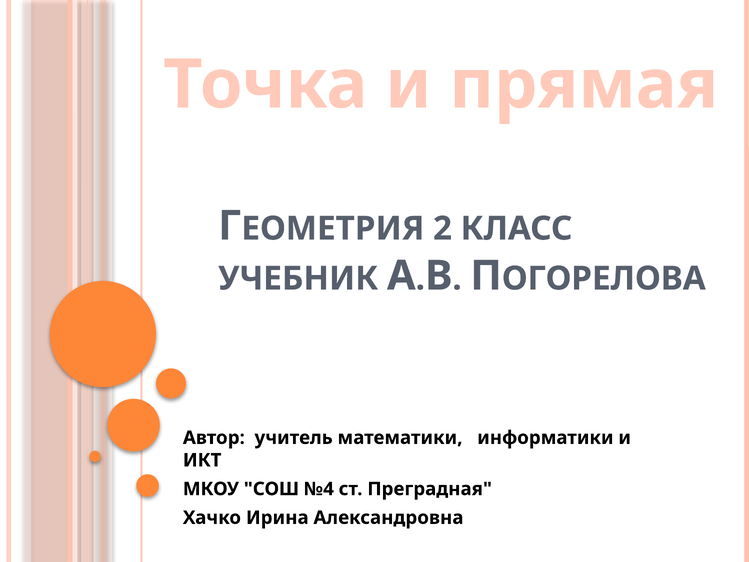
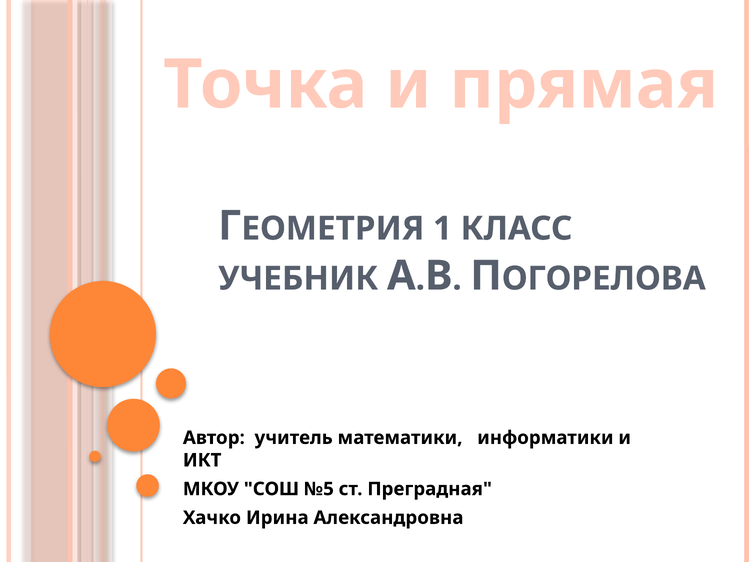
2: 2 -> 1
№4: №4 -> №5
